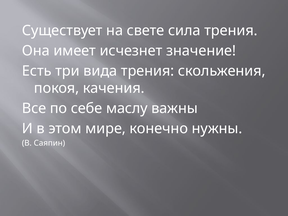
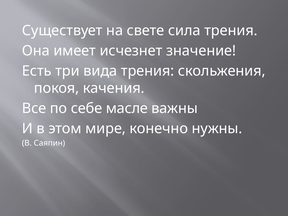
маслу: маслу -> масле
